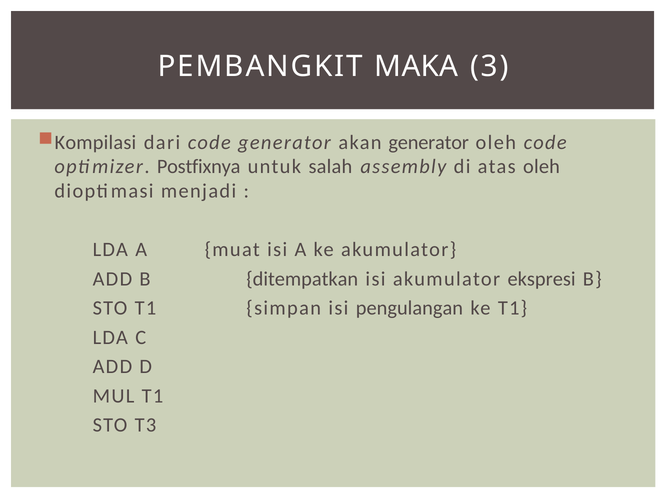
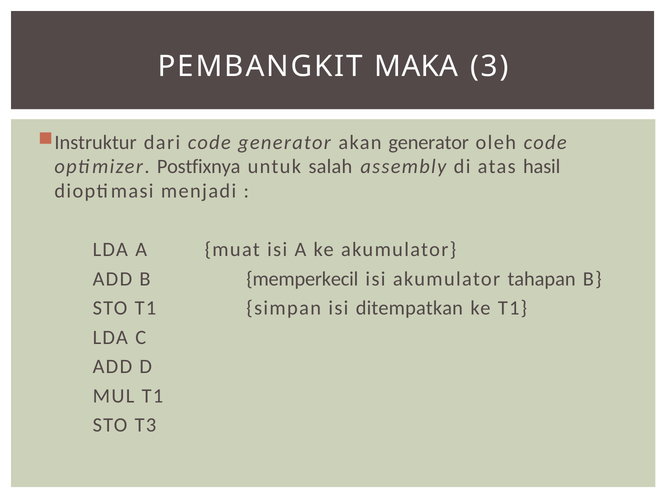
Kompilasi: Kompilasi -> Instruktur
atas oleh: oleh -> hasil
ditempatkan: ditempatkan -> memperkecil
ekspresi: ekspresi -> tahapan
pengulangan: pengulangan -> ditempatkan
